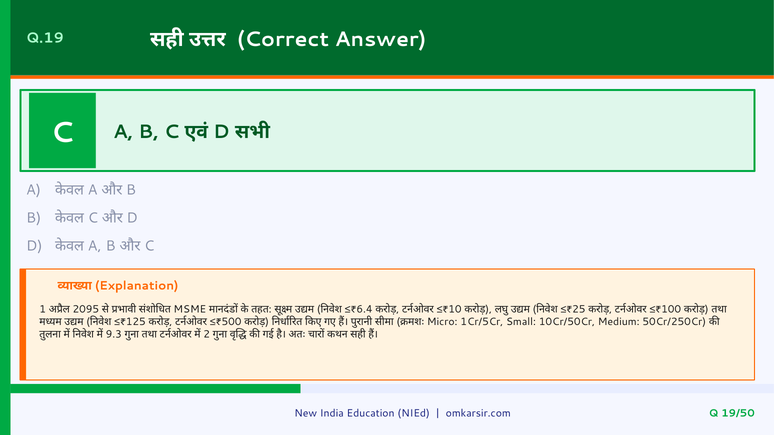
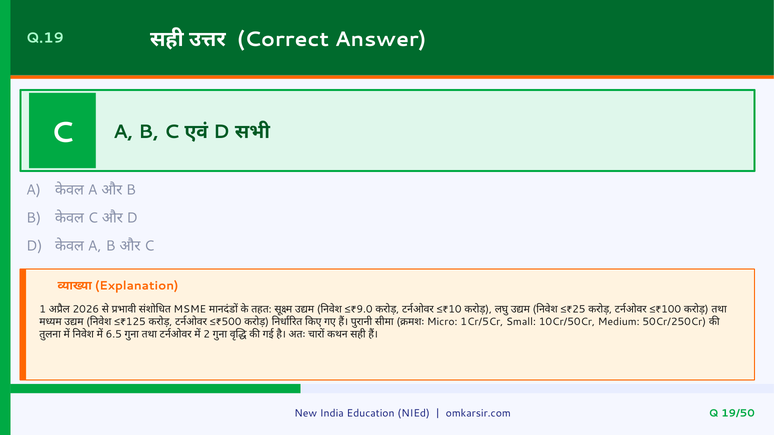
2095: 2095 -> 2026
6.4: 6.4 -> 9.0
9.3: 9.3 -> 6.5
